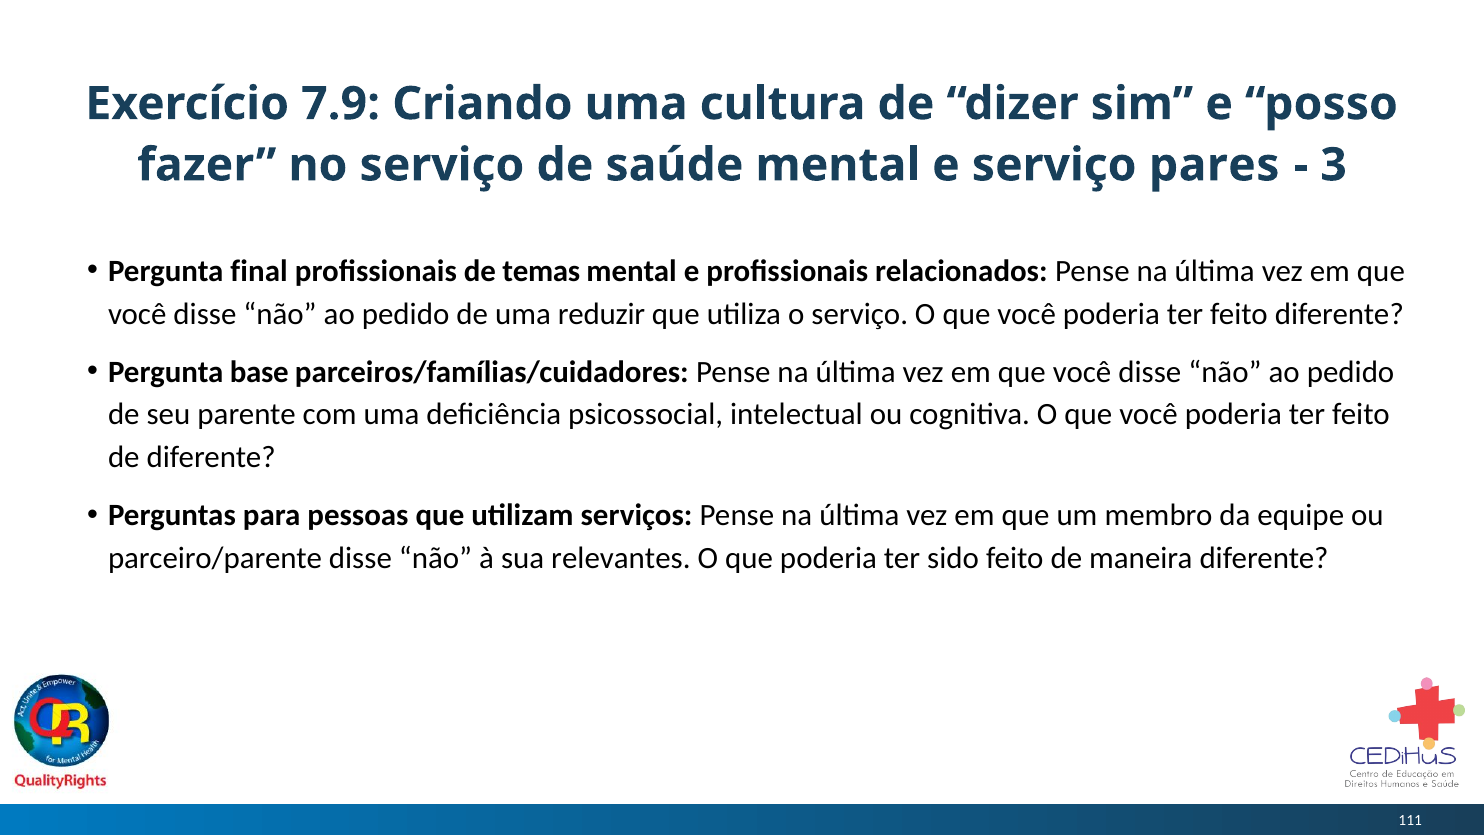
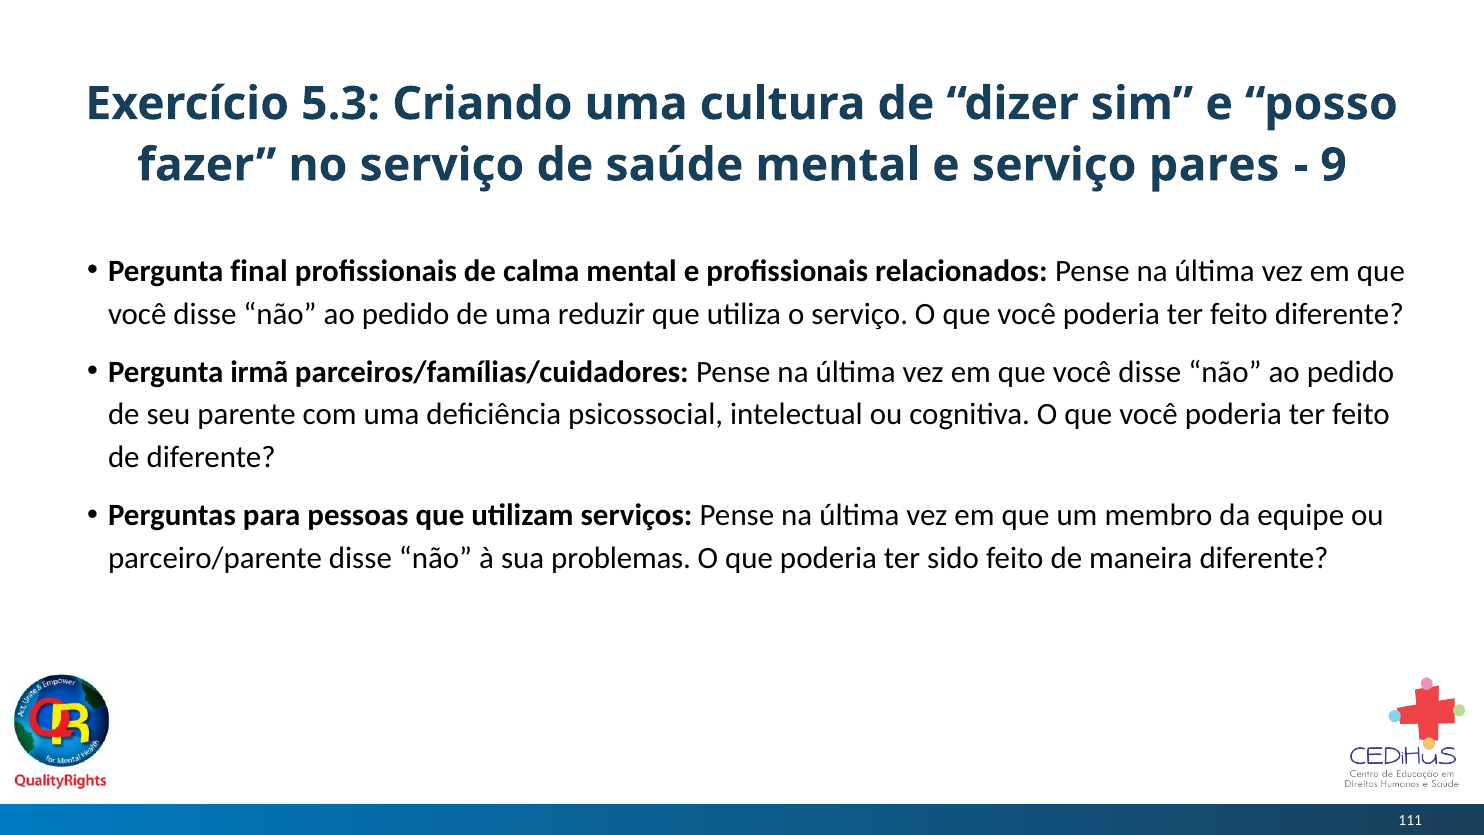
7.9: 7.9 -> 5.3
3: 3 -> 9
temas: temas -> calma
base: base -> irmã
relevantes: relevantes -> problemas
